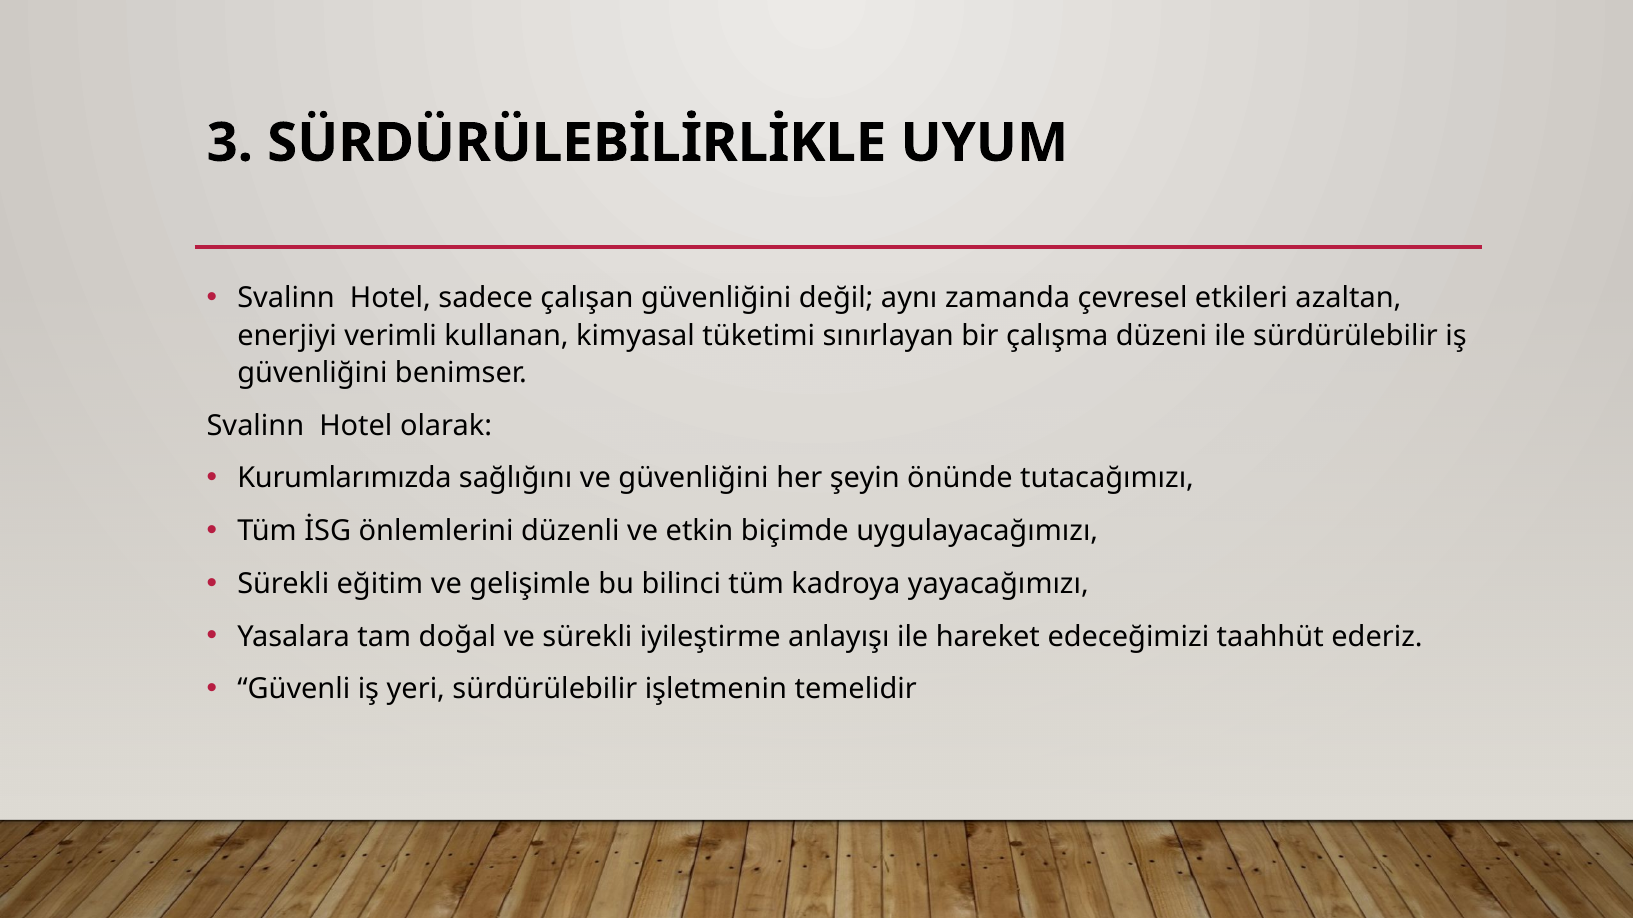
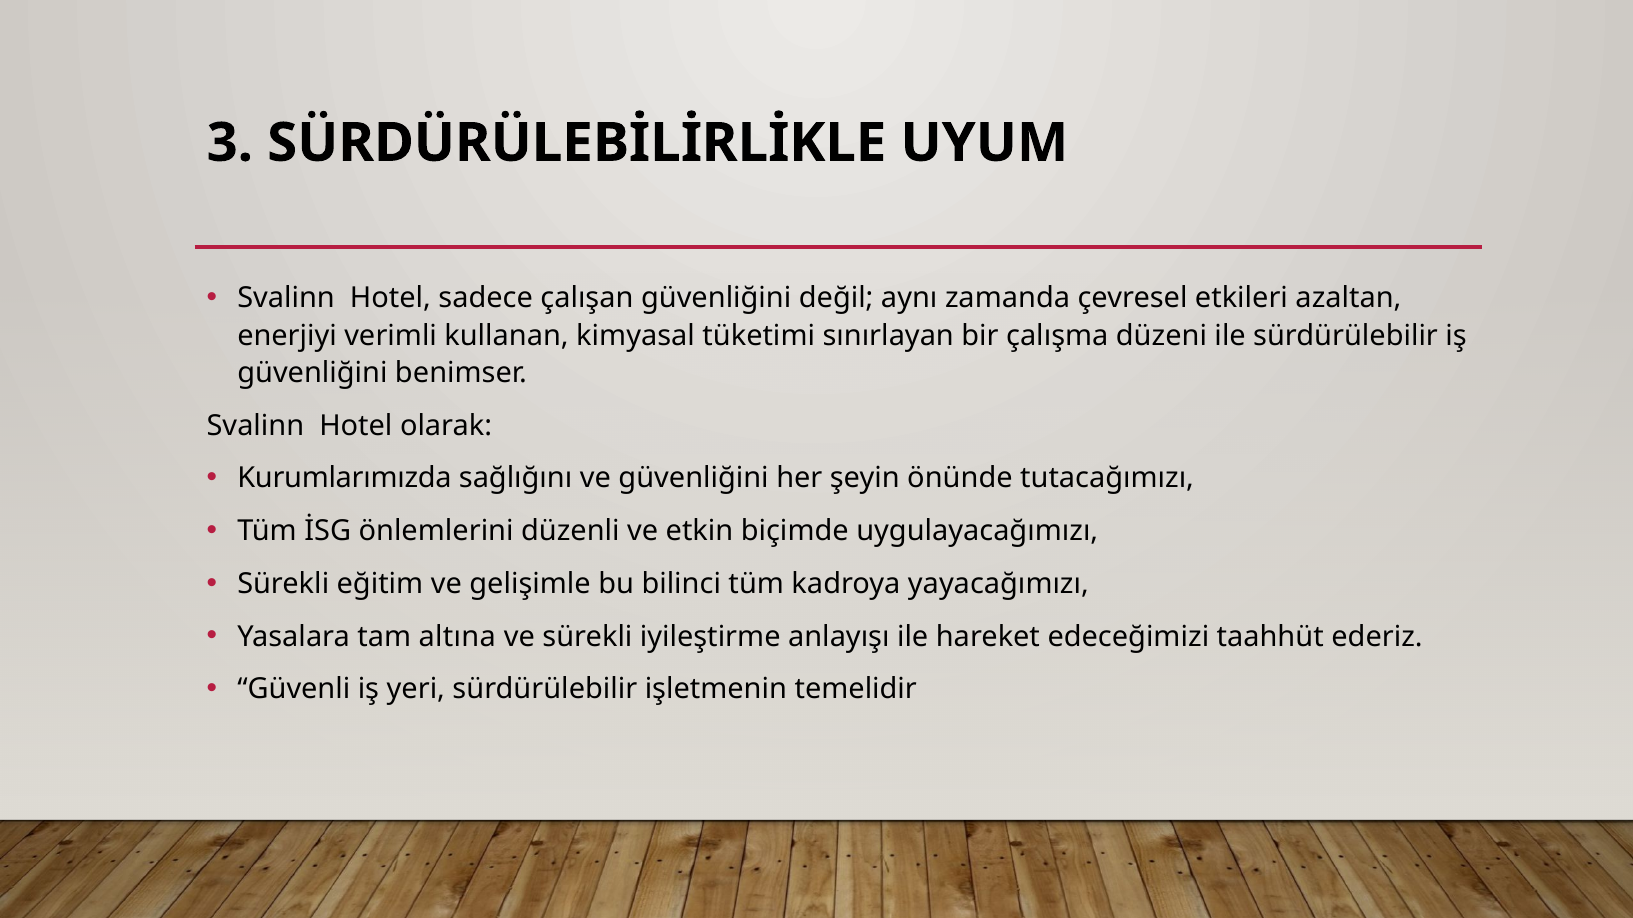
doğal: doğal -> altına
